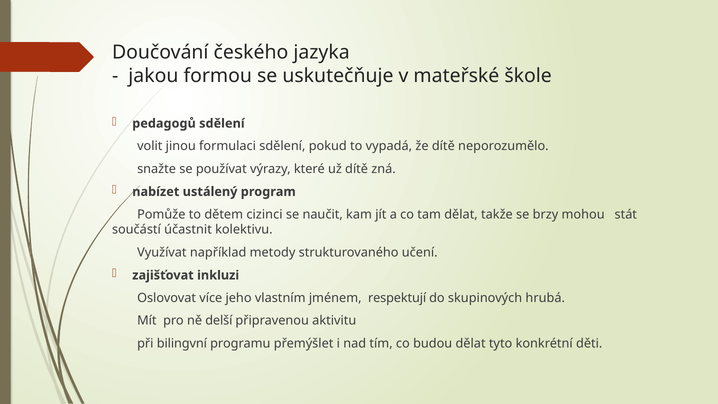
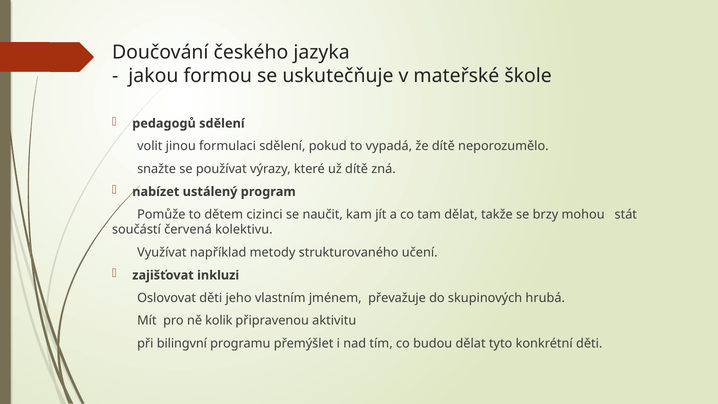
účastnit: účastnit -> červená
Oslovovat více: více -> děti
respektují: respektují -> převažuje
delší: delší -> kolik
